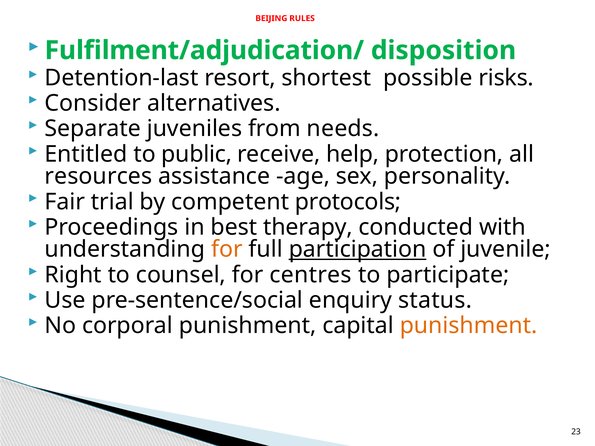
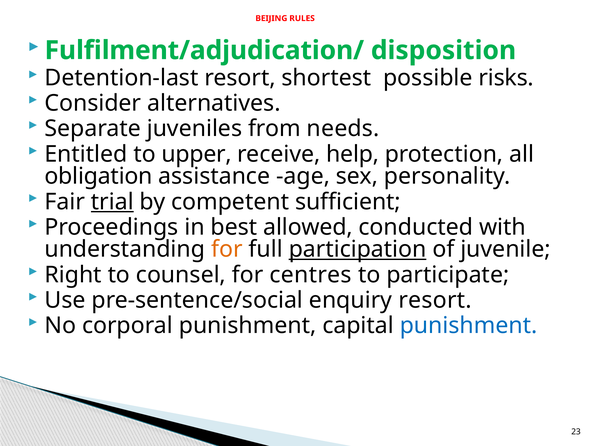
public: public -> upper
resources: resources -> obligation
trial underline: none -> present
protocols: protocols -> sufficient
therapy: therapy -> allowed
enquiry status: status -> resort
punishment at (469, 326) colour: orange -> blue
